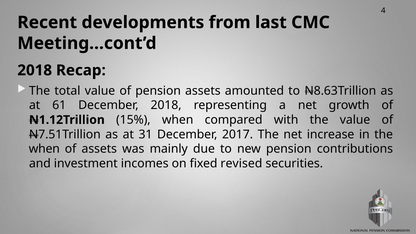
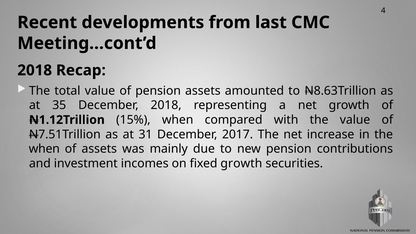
61: 61 -> 35
fixed revised: revised -> growth
